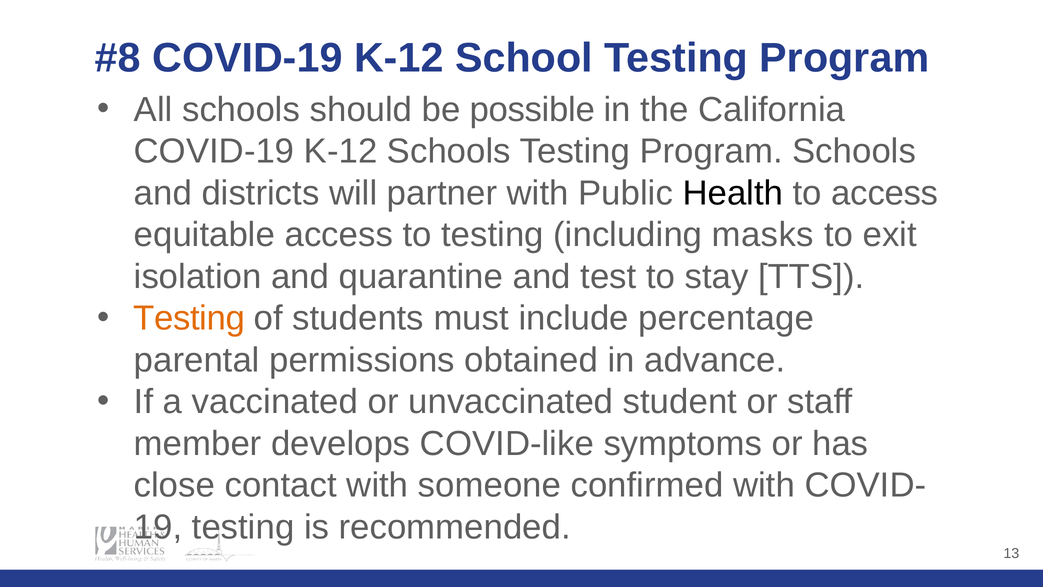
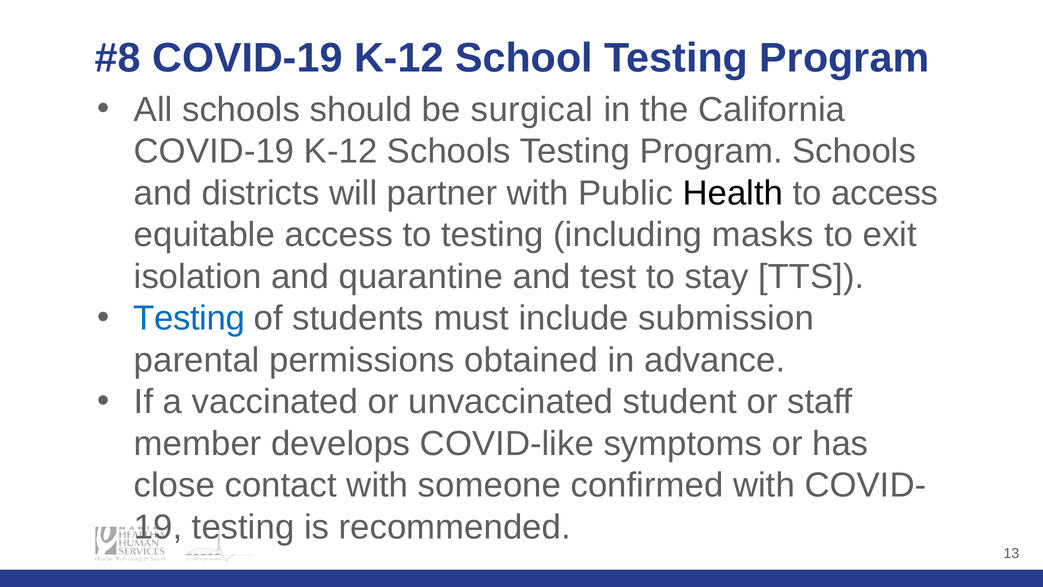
possible: possible -> surgical
Testing at (189, 318) colour: orange -> blue
percentage: percentage -> submission
